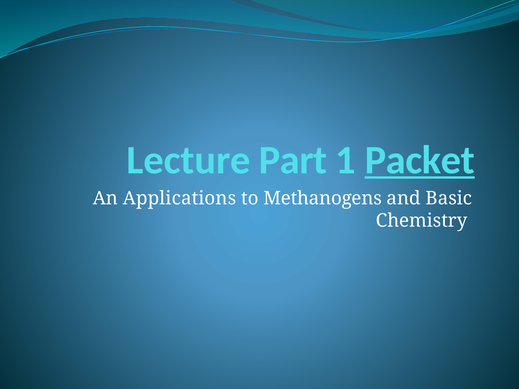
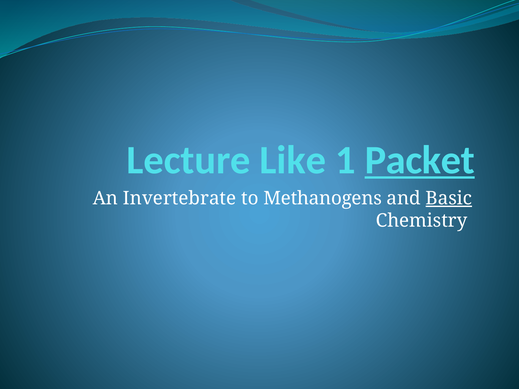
Part: Part -> Like
Applications: Applications -> Invertebrate
Basic underline: none -> present
